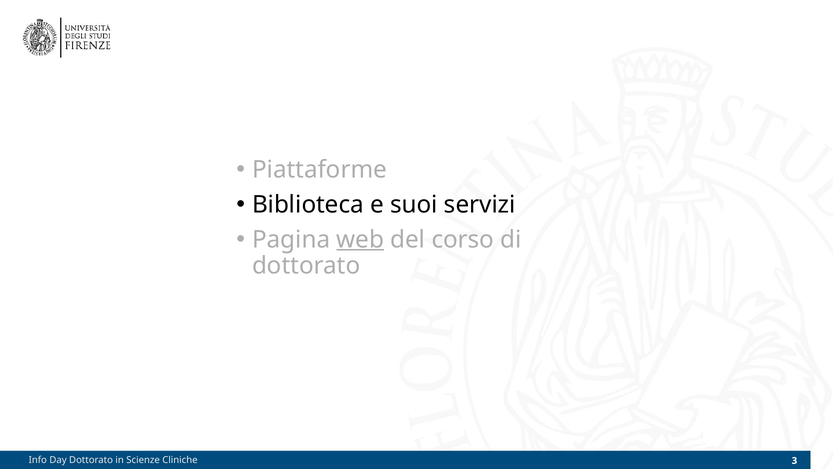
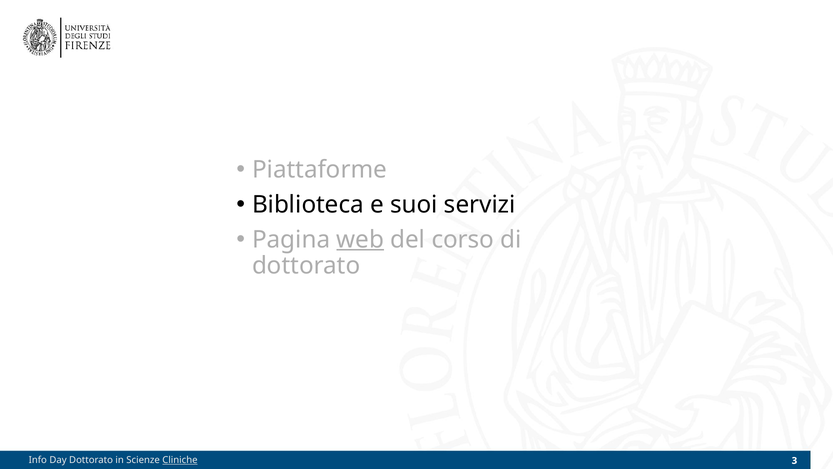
Cliniche underline: none -> present
